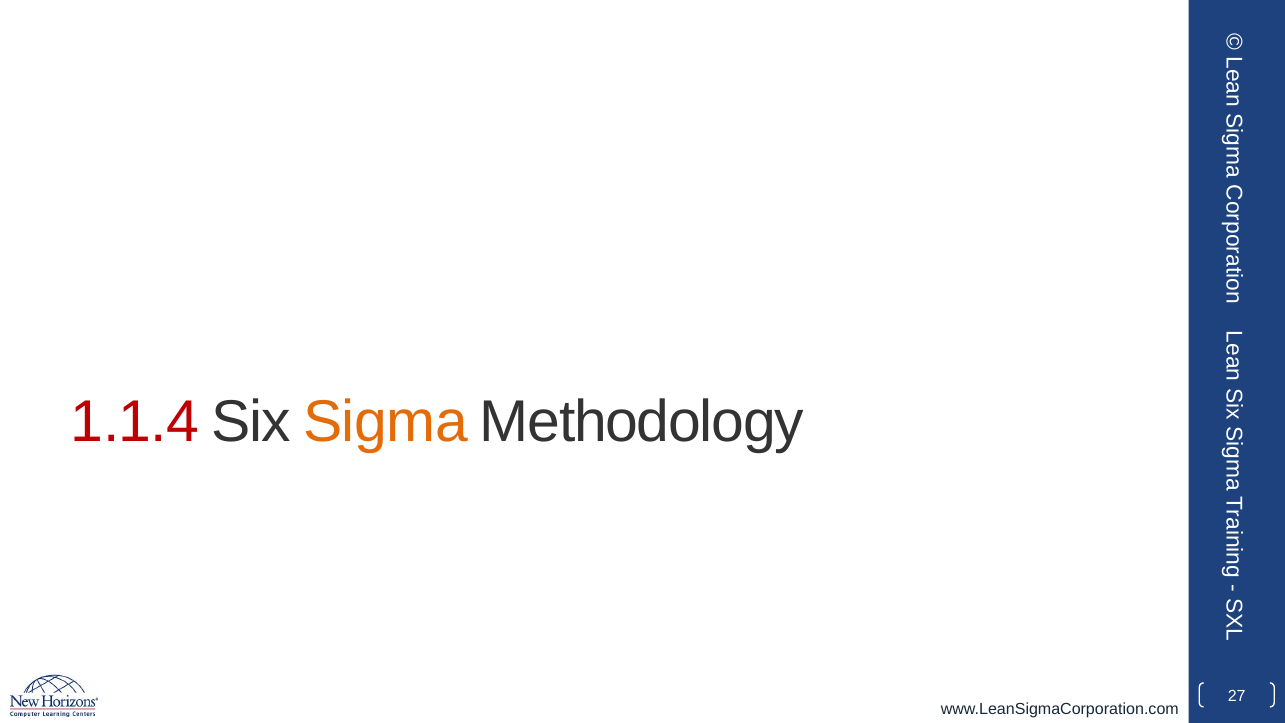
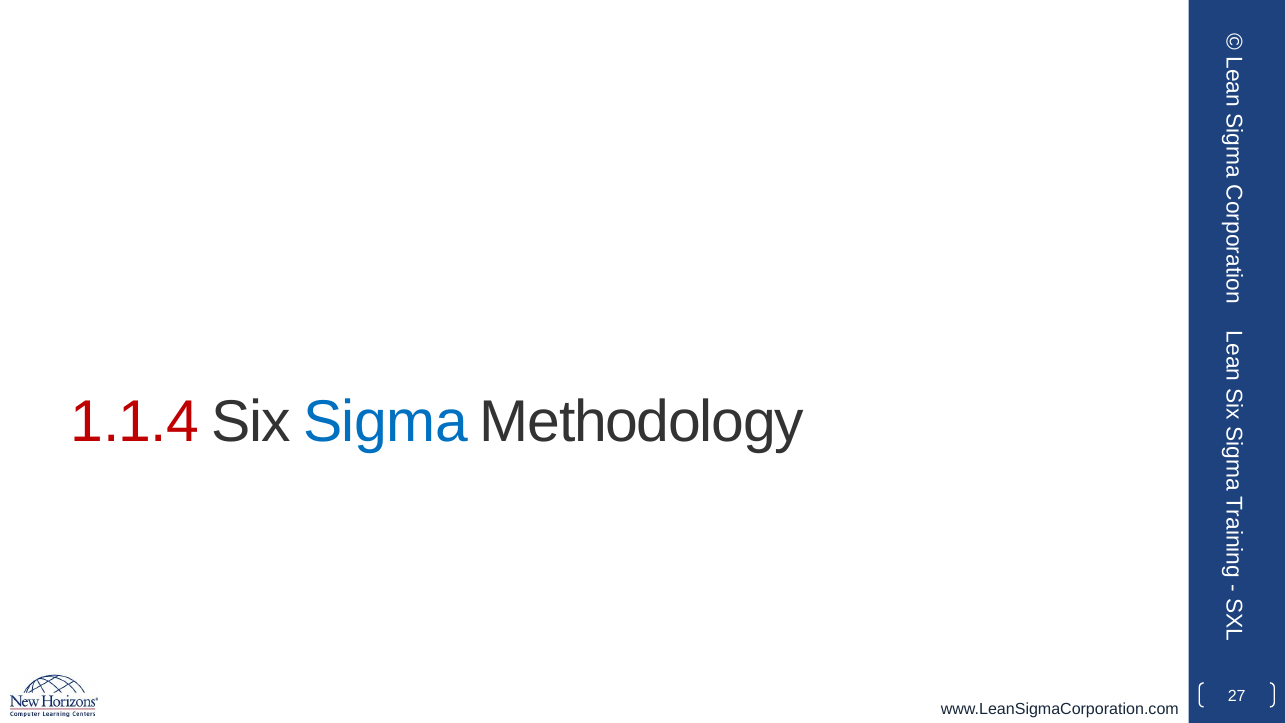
Sigma colour: orange -> blue
